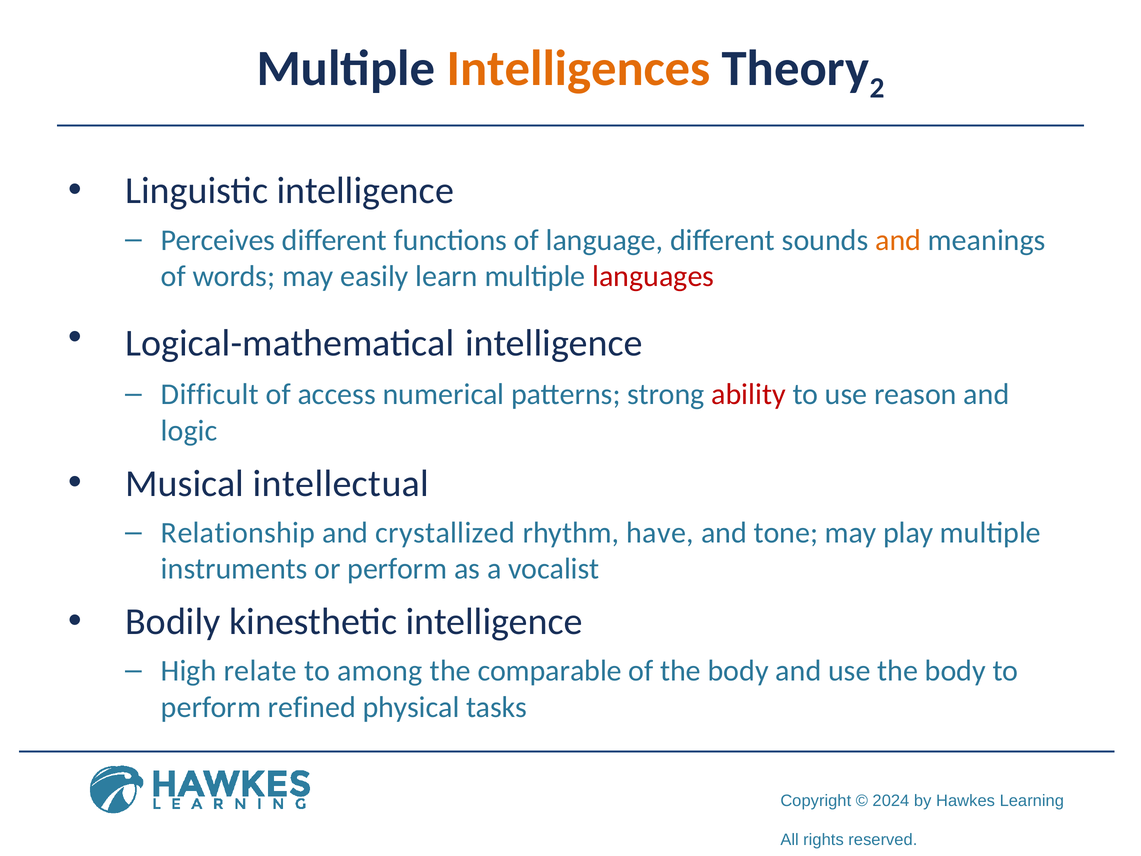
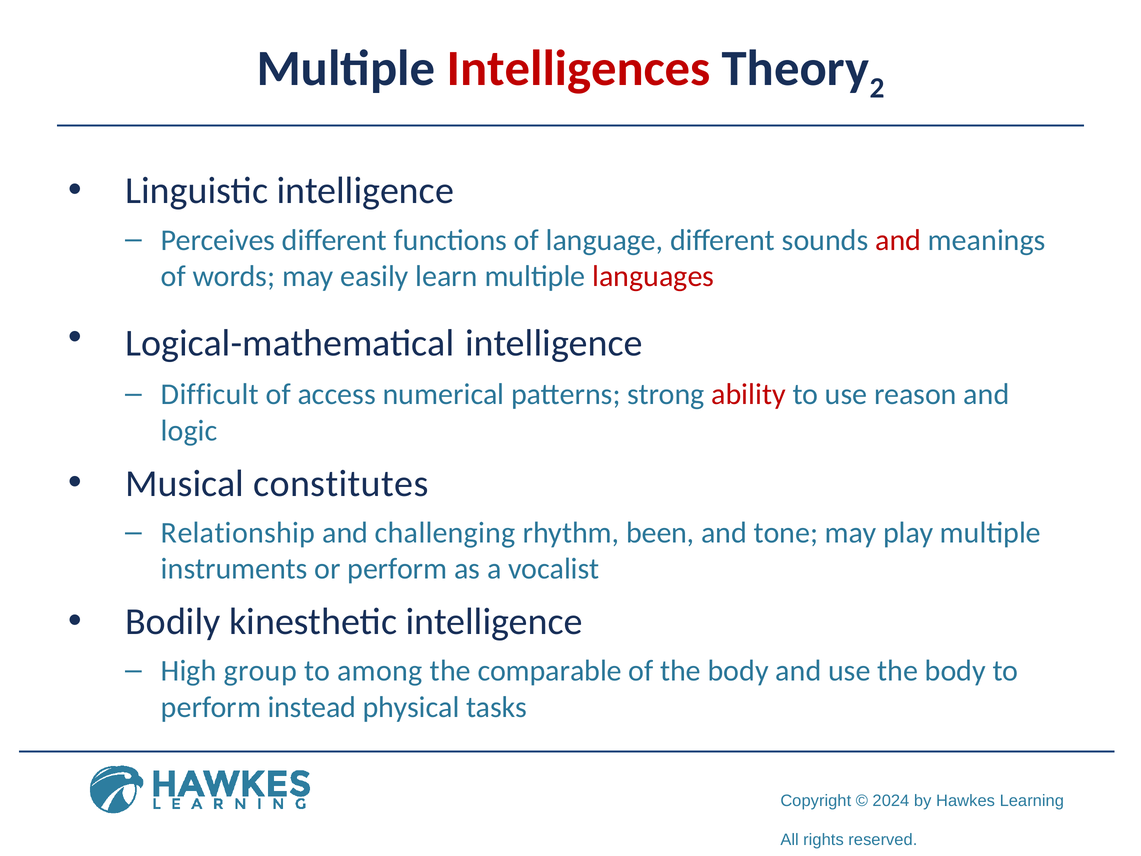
Intelligences colour: orange -> red
and at (898, 240) colour: orange -> red
intellectual: intellectual -> constitutes
crystallized: crystallized -> challenging
have: have -> been
relate: relate -> group
refined: refined -> instead
